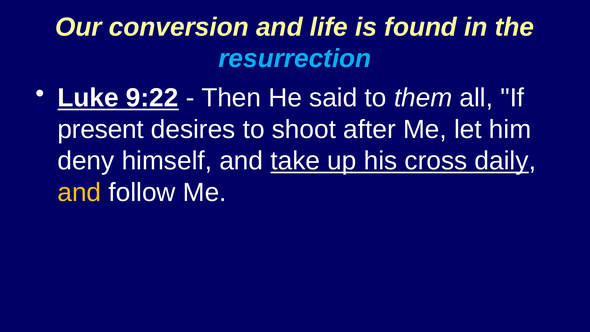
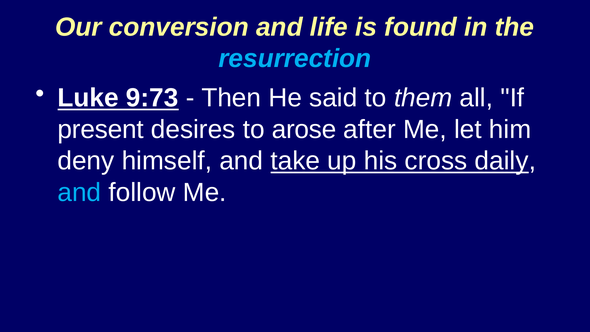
9:22: 9:22 -> 9:73
shoot: shoot -> arose
and at (79, 192) colour: yellow -> light blue
